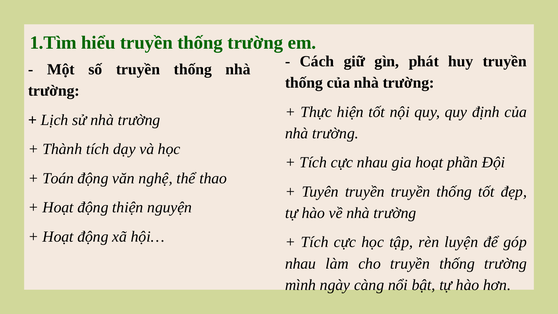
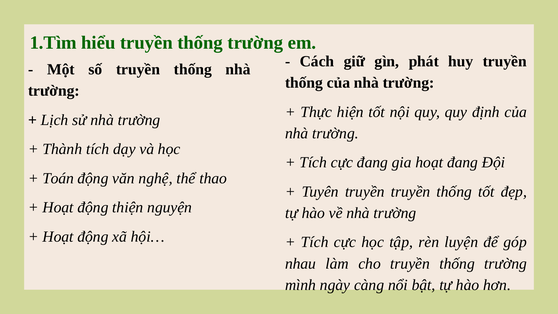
cực nhau: nhau -> đang
hoạt phần: phần -> đang
